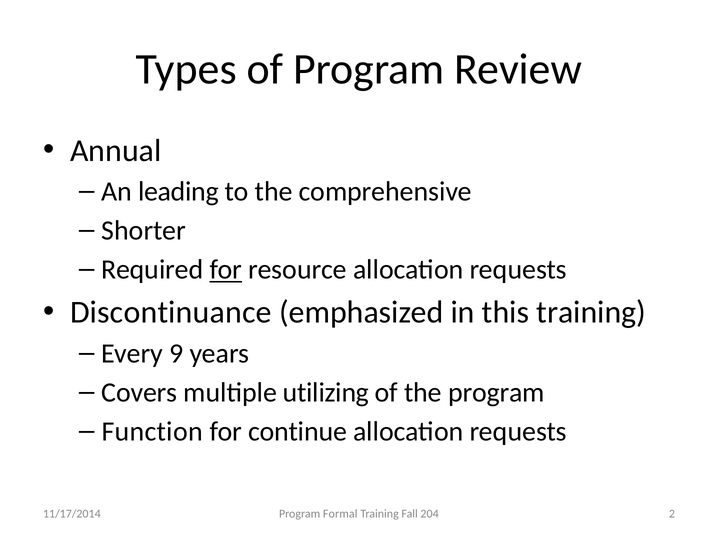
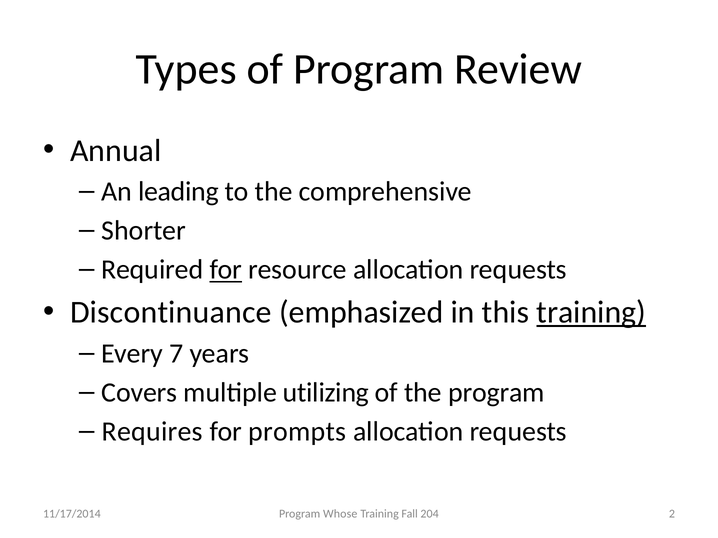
training at (591, 312) underline: none -> present
9: 9 -> 7
Function: Function -> Requires
continue: continue -> prompts
Formal: Formal -> Whose
